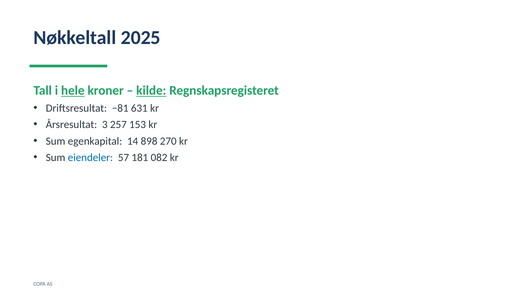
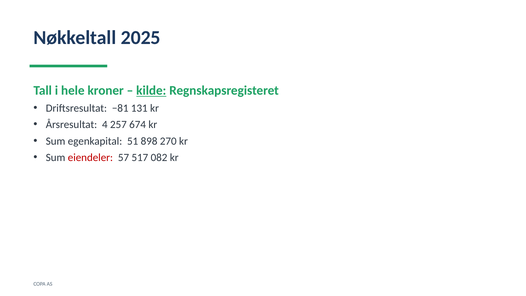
hele underline: present -> none
631: 631 -> 131
3: 3 -> 4
153: 153 -> 674
14: 14 -> 51
eiendeler colour: blue -> red
181: 181 -> 517
